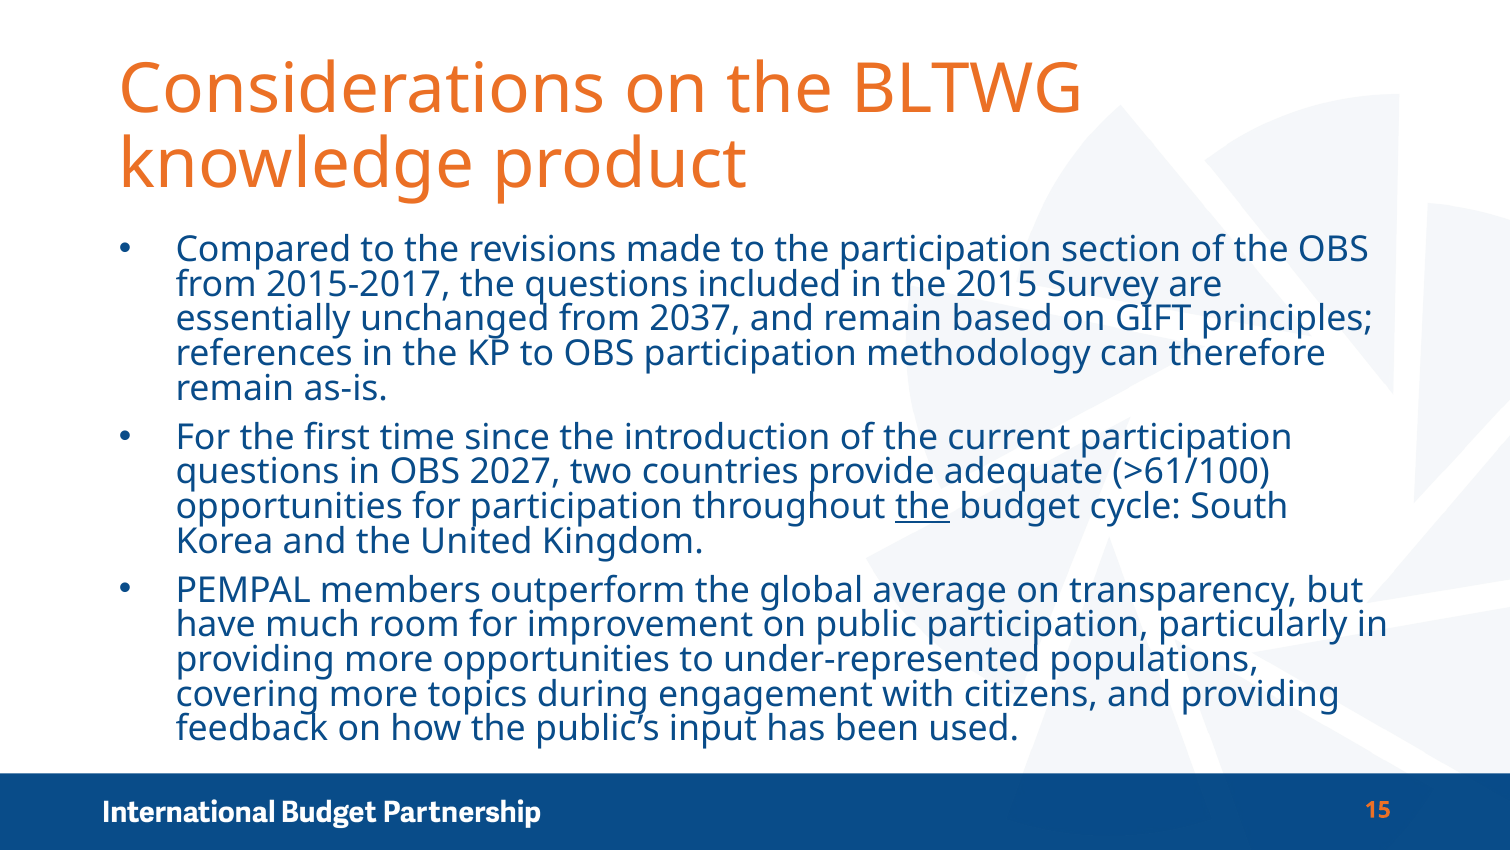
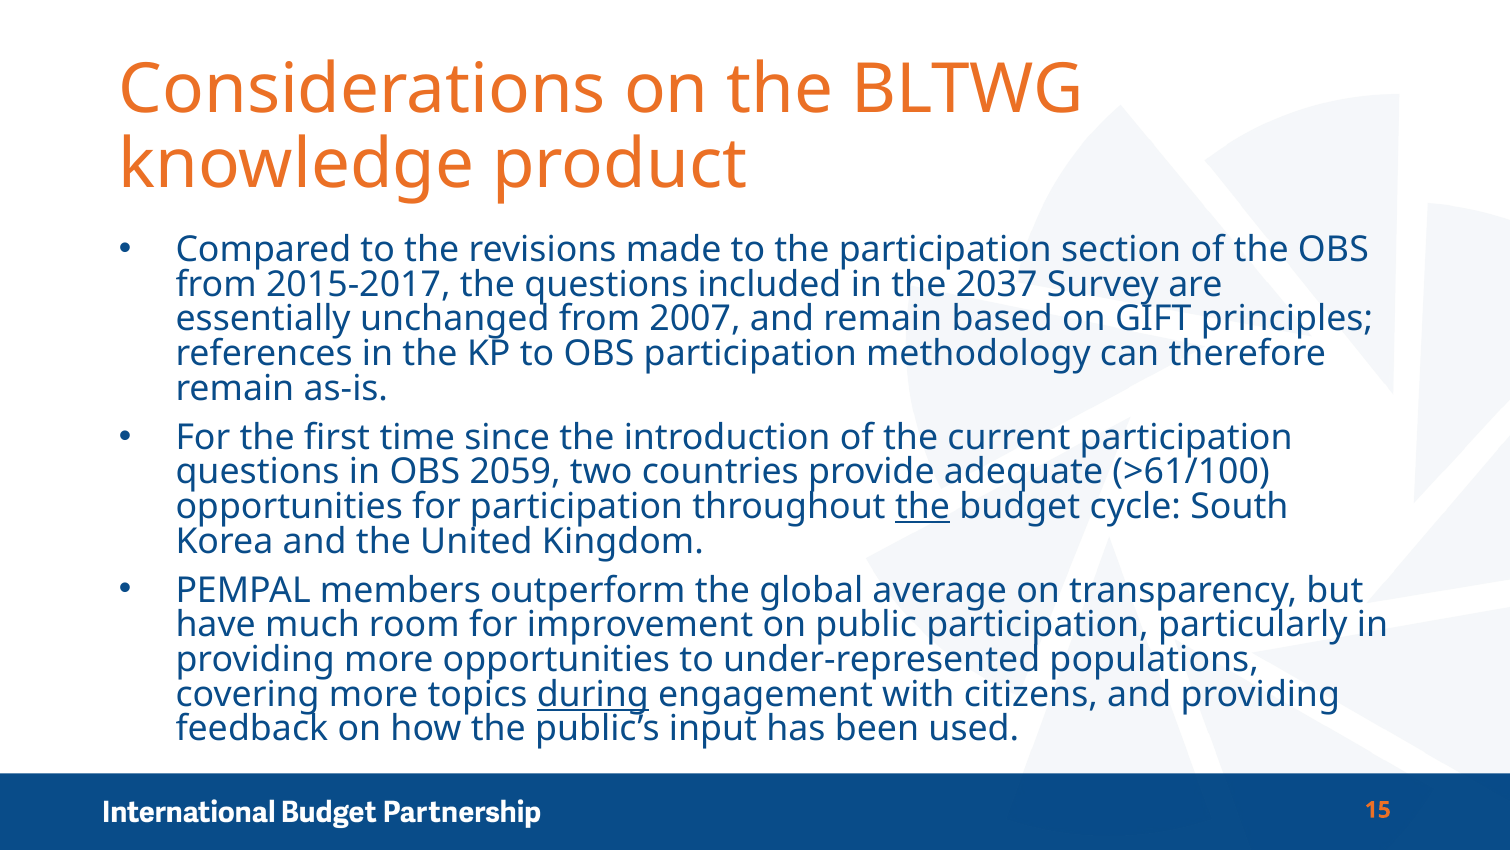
2015: 2015 -> 2037
2037: 2037 -> 2007
2027: 2027 -> 2059
during underline: none -> present
